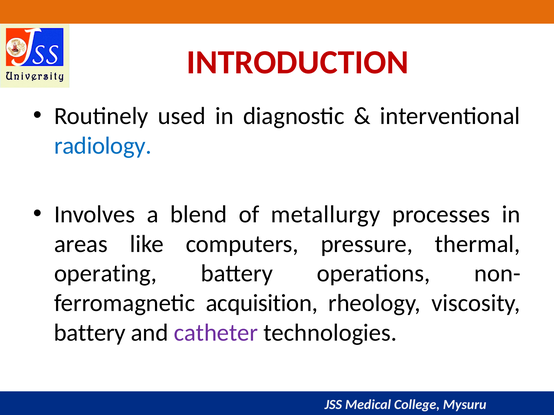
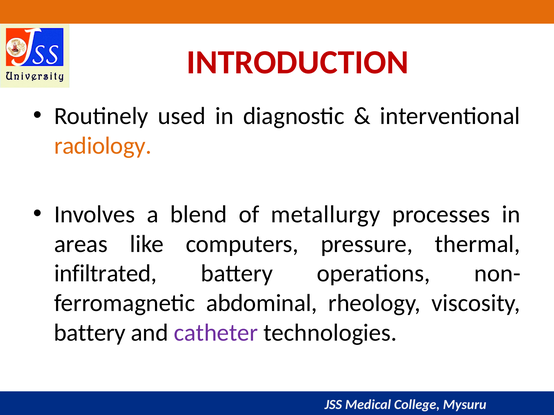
radiology colour: blue -> orange
operating: operating -> infiltrated
acquisition: acquisition -> abdominal
